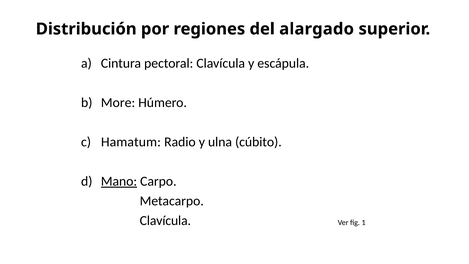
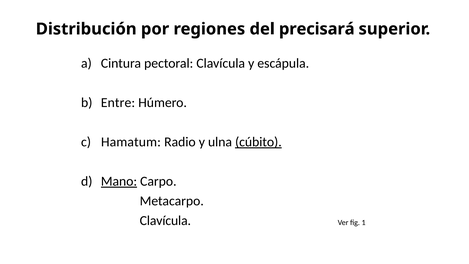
alargado: alargado -> precisará
More: More -> Entre
cúbito underline: none -> present
